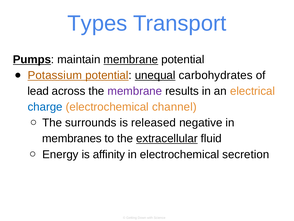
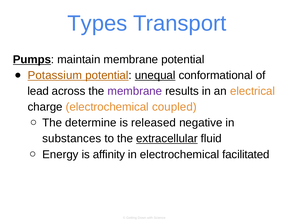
membrane at (131, 59) underline: present -> none
carbohydrates: carbohydrates -> conformational
charge colour: blue -> black
channel: channel -> coupled
surrounds: surrounds -> determine
membranes: membranes -> substances
secretion: secretion -> facilitated
